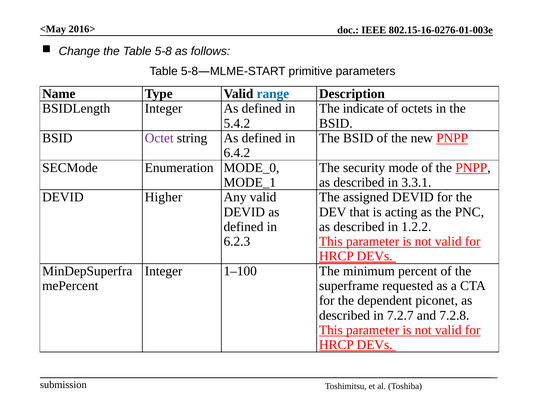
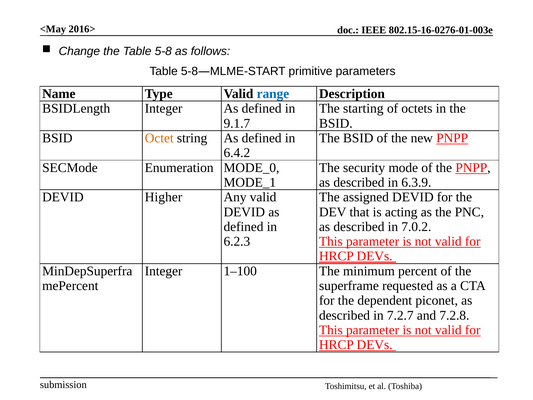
indicate: indicate -> starting
5.4.2: 5.4.2 -> 9.1.7
Octet colour: purple -> orange
3.3.1: 3.3.1 -> 6.3.9
1.2.2: 1.2.2 -> 7.0.2
